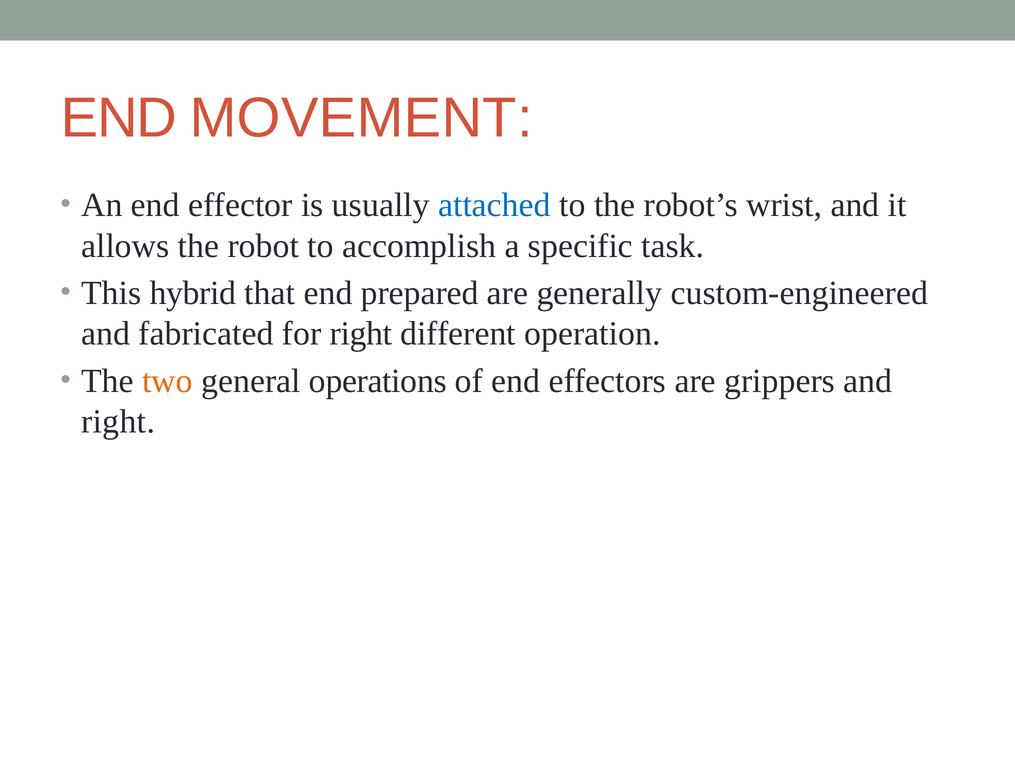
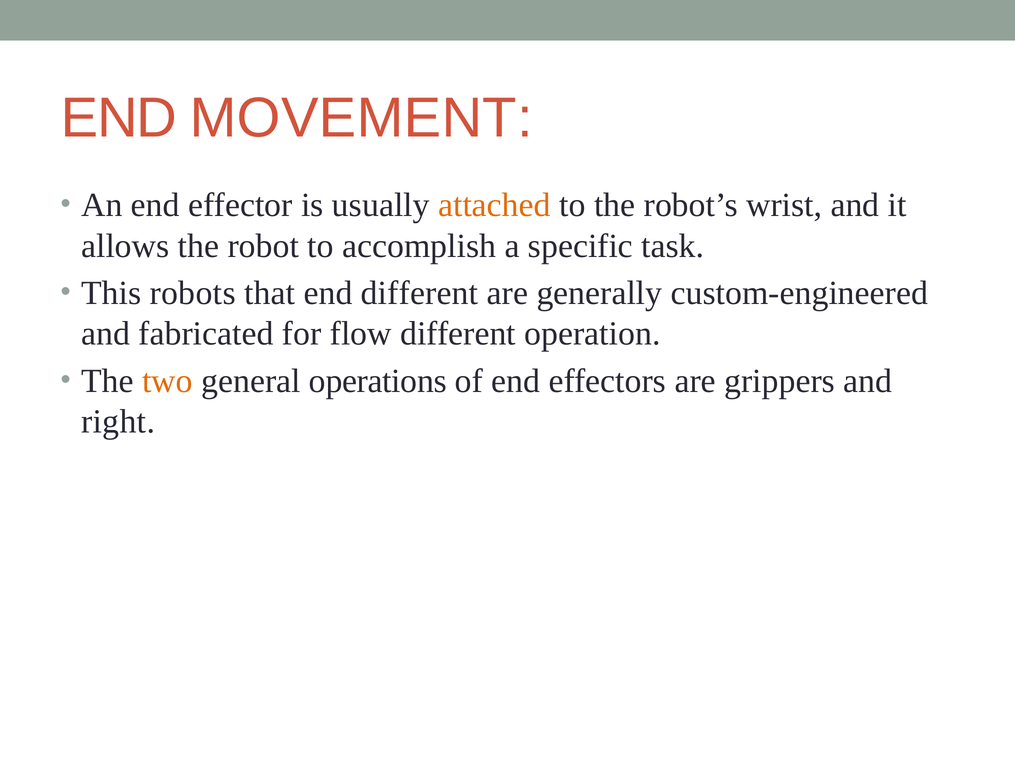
attached colour: blue -> orange
hybrid: hybrid -> robots
end prepared: prepared -> different
for right: right -> flow
